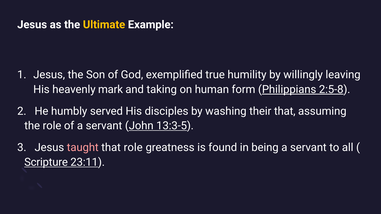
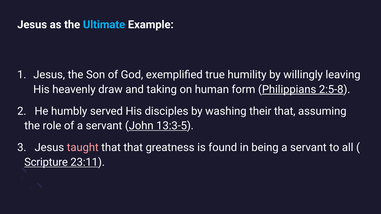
Ultimate colour: yellow -> light blue
mark: mark -> draw
that role: role -> that
